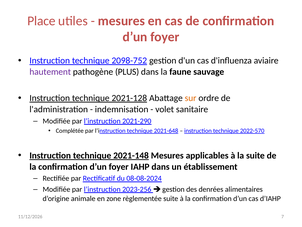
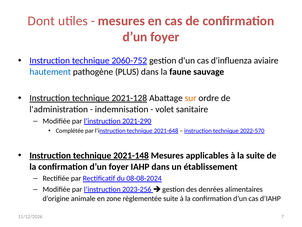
Place: Place -> Dont
2098-752: 2098-752 -> 2060-752
hautement colour: purple -> blue
